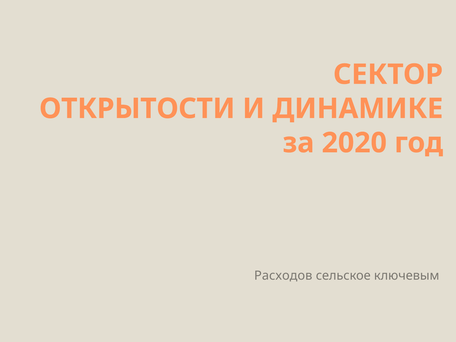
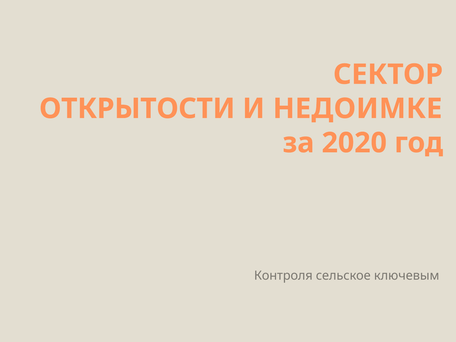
ДИНАМИКЕ: ДИНАМИКЕ -> НЕДОИМКЕ
Расходов: Расходов -> Контроля
